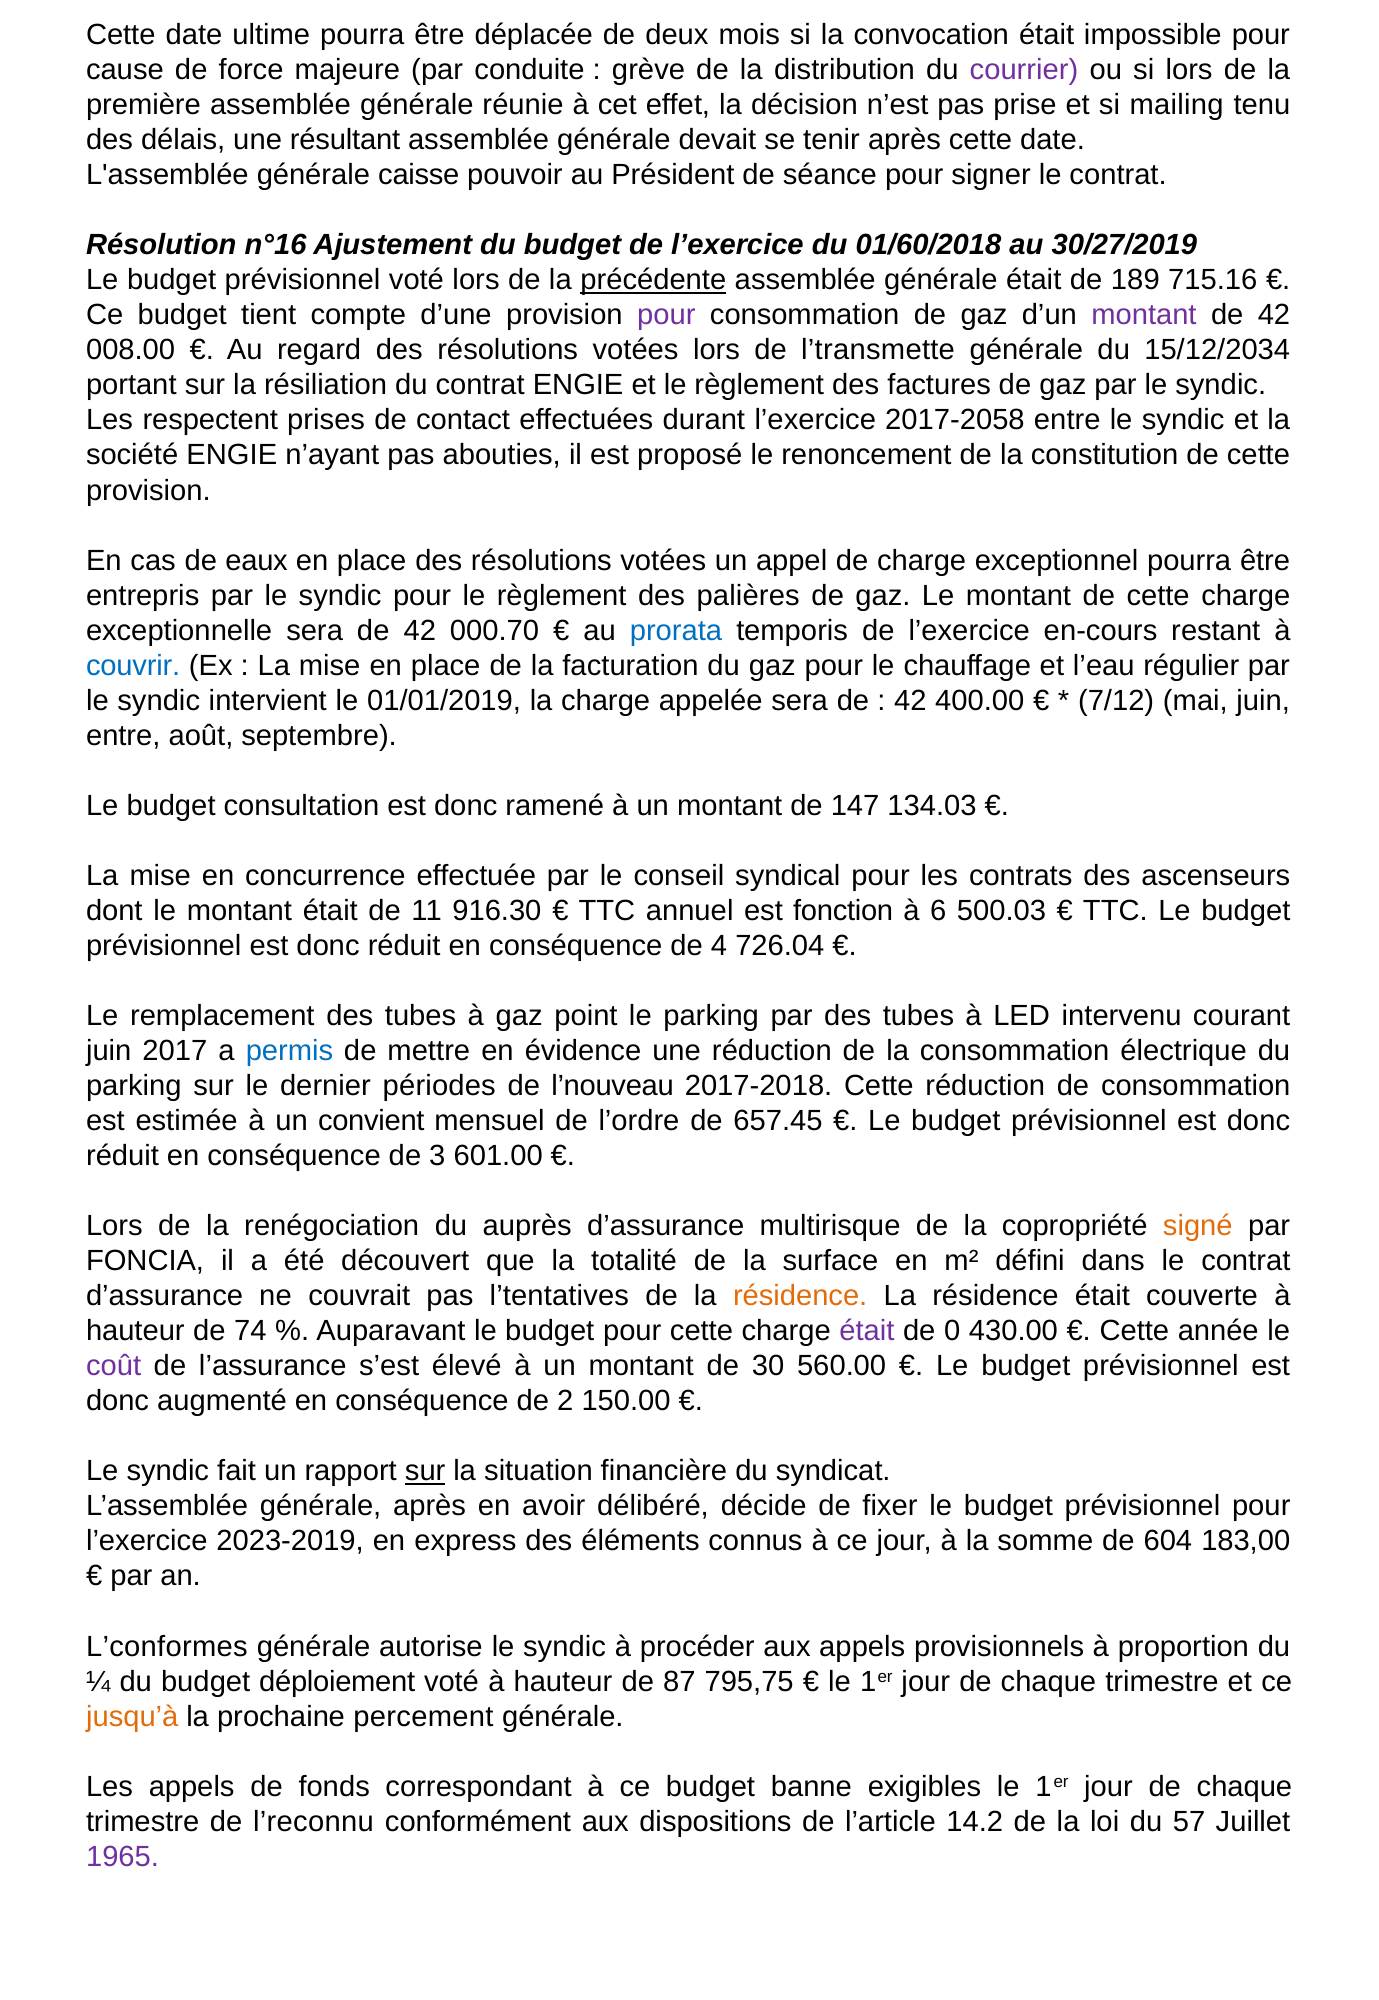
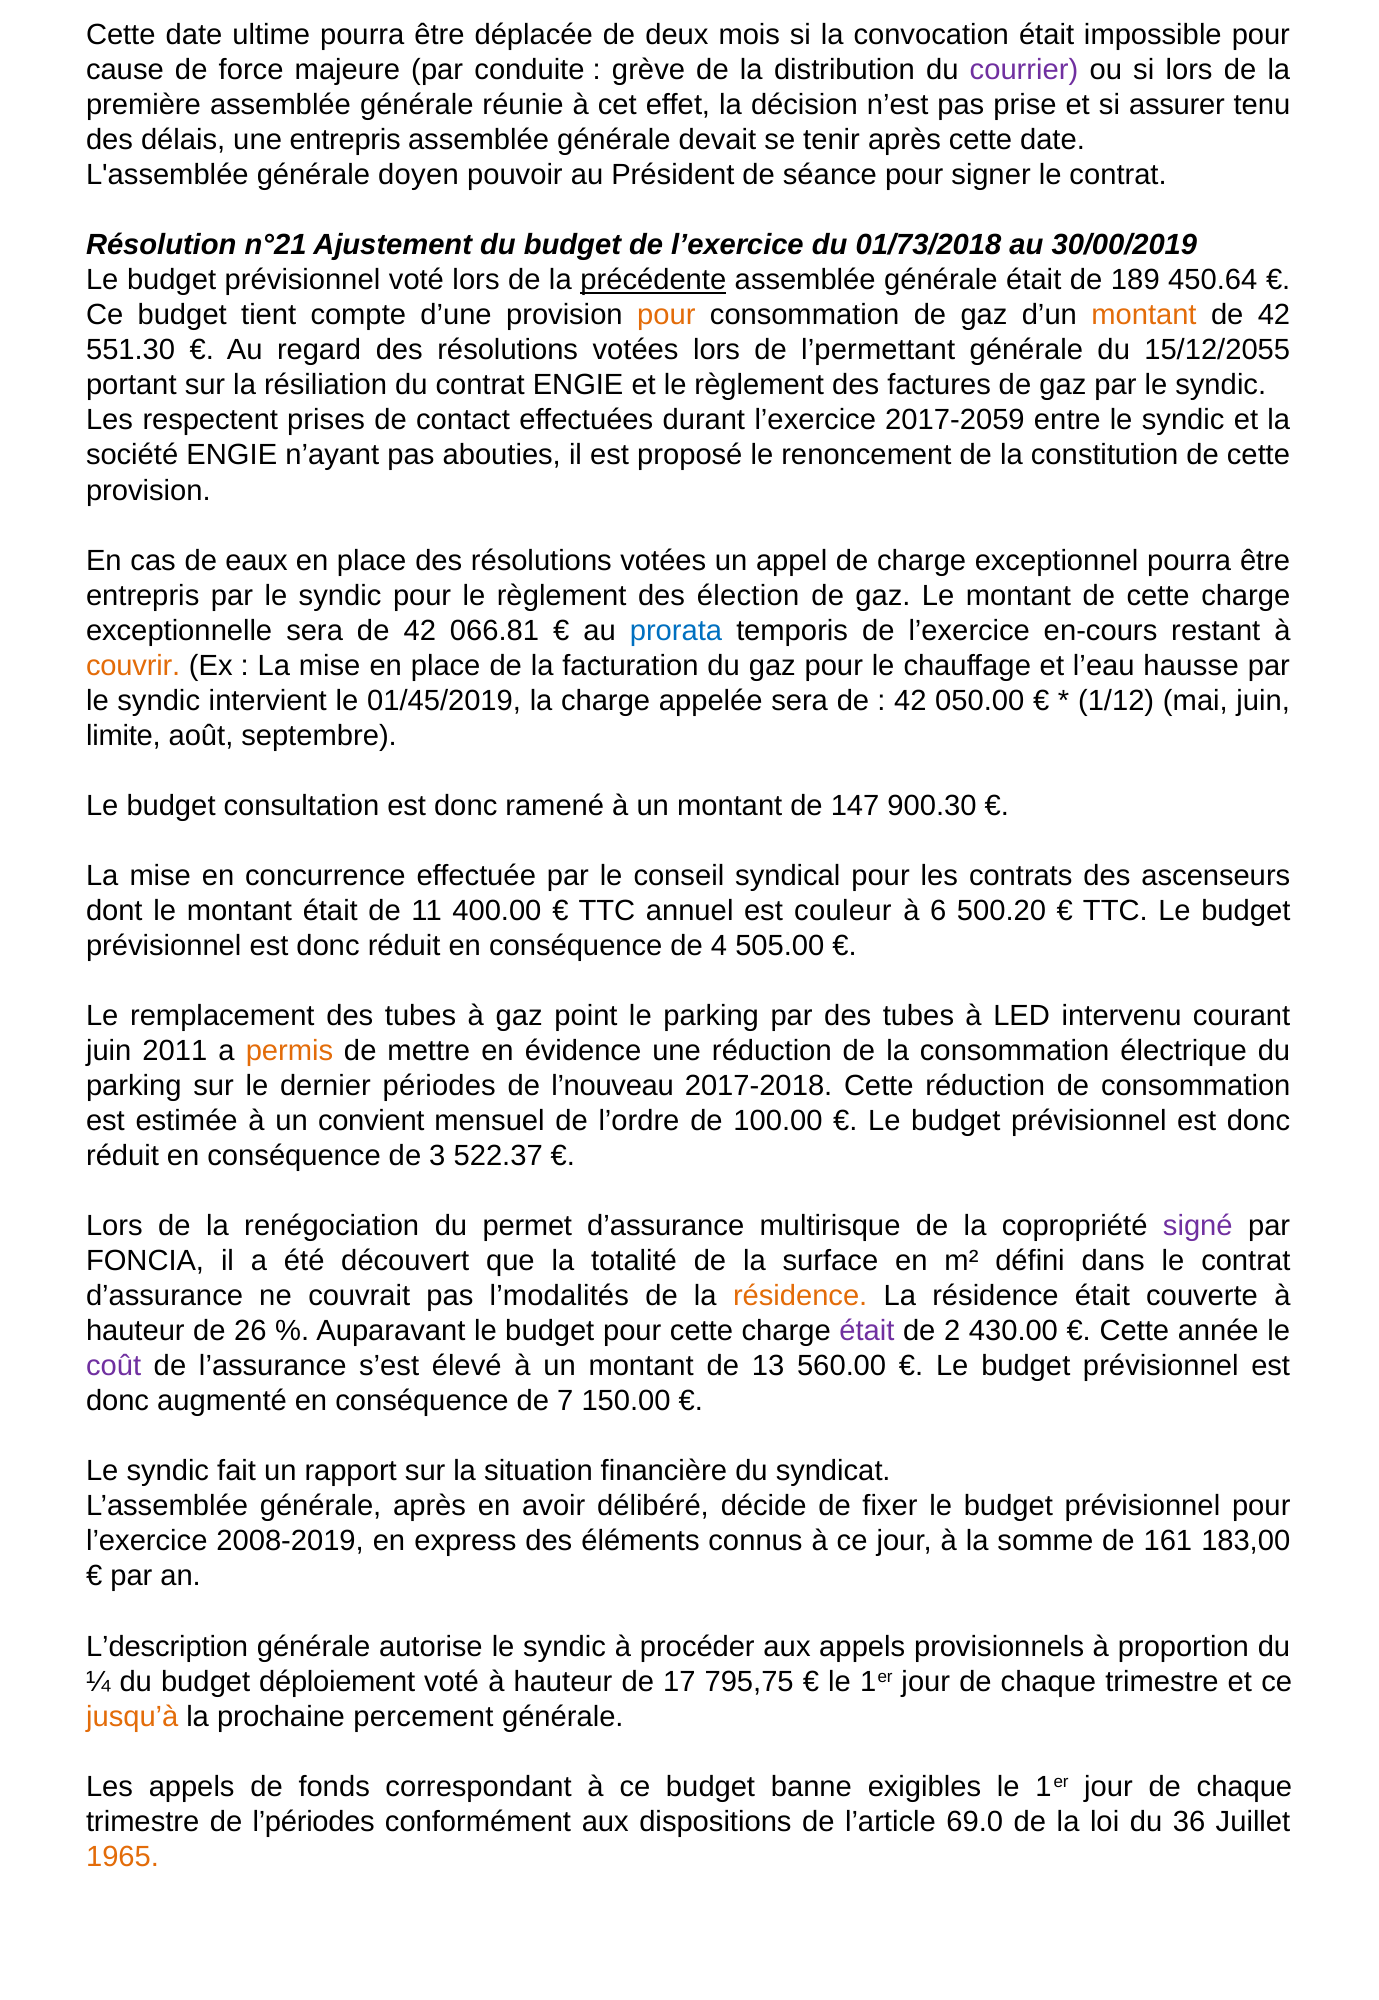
mailing: mailing -> assurer
une résultant: résultant -> entrepris
caisse: caisse -> doyen
n°16: n°16 -> n°21
01/60/2018: 01/60/2018 -> 01/73/2018
30/27/2019: 30/27/2019 -> 30/00/2019
715.16: 715.16 -> 450.64
pour at (666, 315) colour: purple -> orange
montant at (1144, 315) colour: purple -> orange
008.00: 008.00 -> 551.30
l’transmette: l’transmette -> l’permettant
15/12/2034: 15/12/2034 -> 15/12/2055
2017-2058: 2017-2058 -> 2017-2059
palières: palières -> élection
000.70: 000.70 -> 066.81
couvrir colour: blue -> orange
régulier: régulier -> hausse
01/01/2019: 01/01/2019 -> 01/45/2019
400.00: 400.00 -> 050.00
7/12: 7/12 -> 1/12
entre at (123, 735): entre -> limite
134.03: 134.03 -> 900.30
916.30: 916.30 -> 400.00
fonction: fonction -> couleur
500.03: 500.03 -> 500.20
726.04: 726.04 -> 505.00
2017: 2017 -> 2011
permis colour: blue -> orange
657.45: 657.45 -> 100.00
601.00: 601.00 -> 522.37
auprès: auprès -> permet
signé colour: orange -> purple
l’tentatives: l’tentatives -> l’modalités
74: 74 -> 26
0: 0 -> 2
30: 30 -> 13
2: 2 -> 7
sur at (425, 1471) underline: present -> none
2023-2019: 2023-2019 -> 2008-2019
604: 604 -> 161
L’conformes: L’conformes -> L’description
87: 87 -> 17
l’reconnu: l’reconnu -> l’périodes
14.2: 14.2 -> 69.0
57: 57 -> 36
1965 colour: purple -> orange
